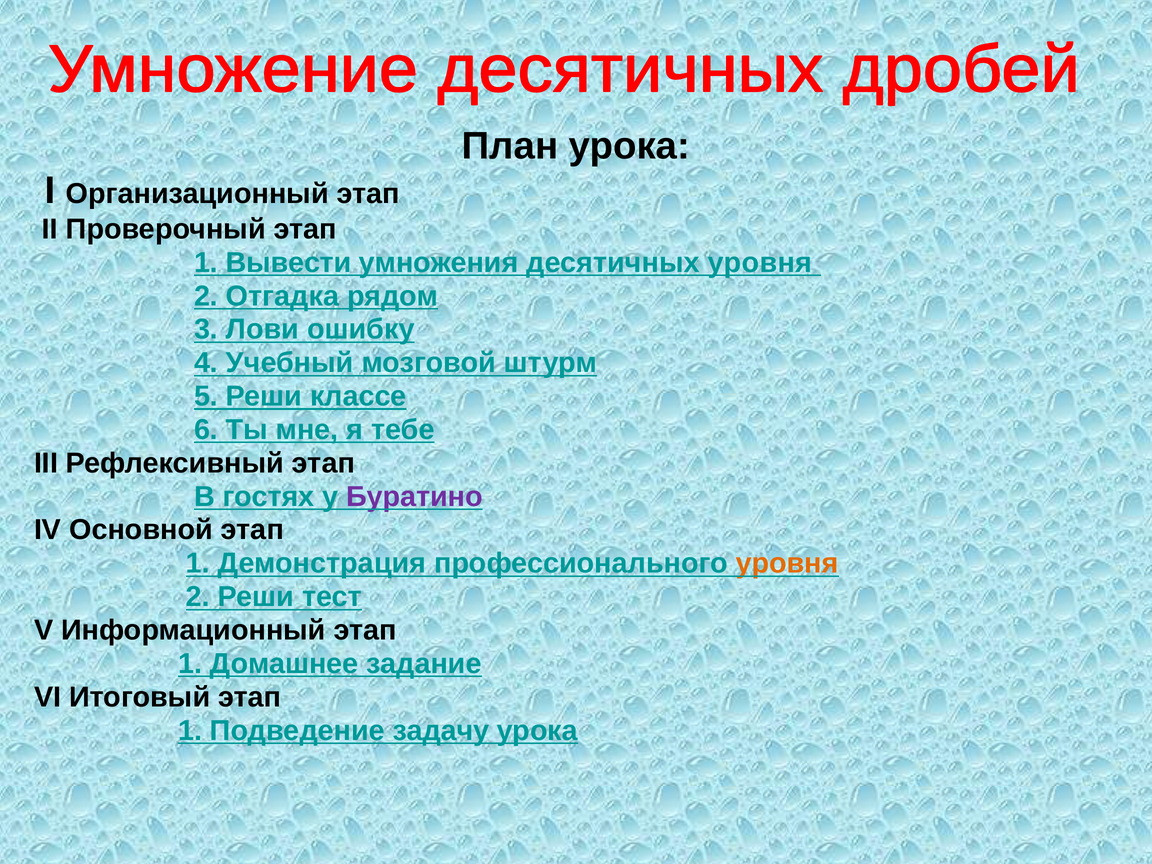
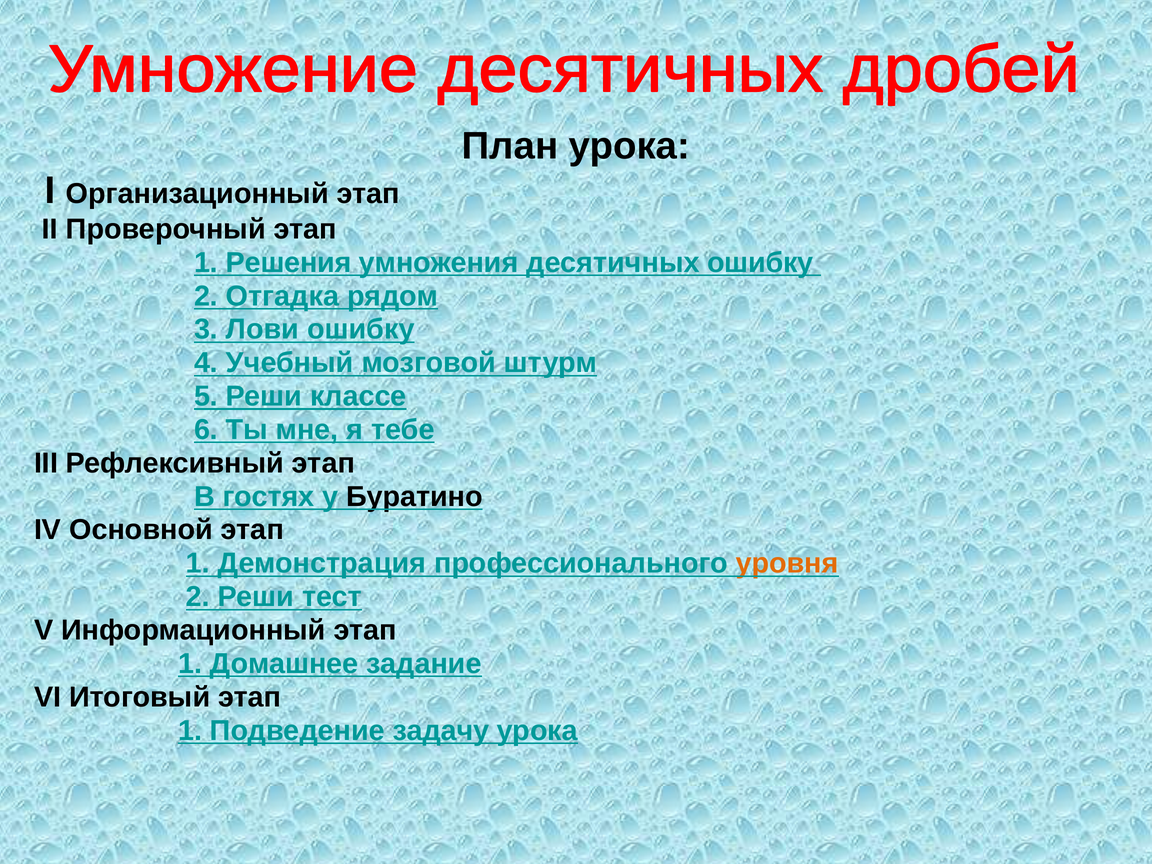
Вывести: Вывести -> Решения
десятичных уровня: уровня -> ошибку
Буратино colour: purple -> black
